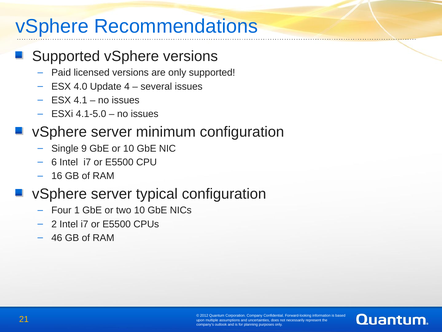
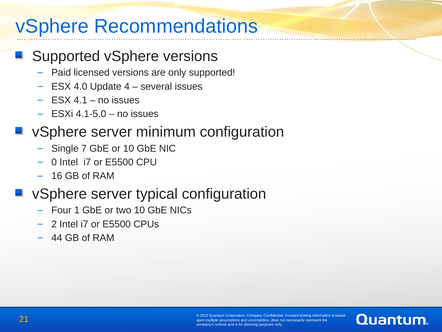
9: 9 -> 7
6: 6 -> 0
46: 46 -> 44
